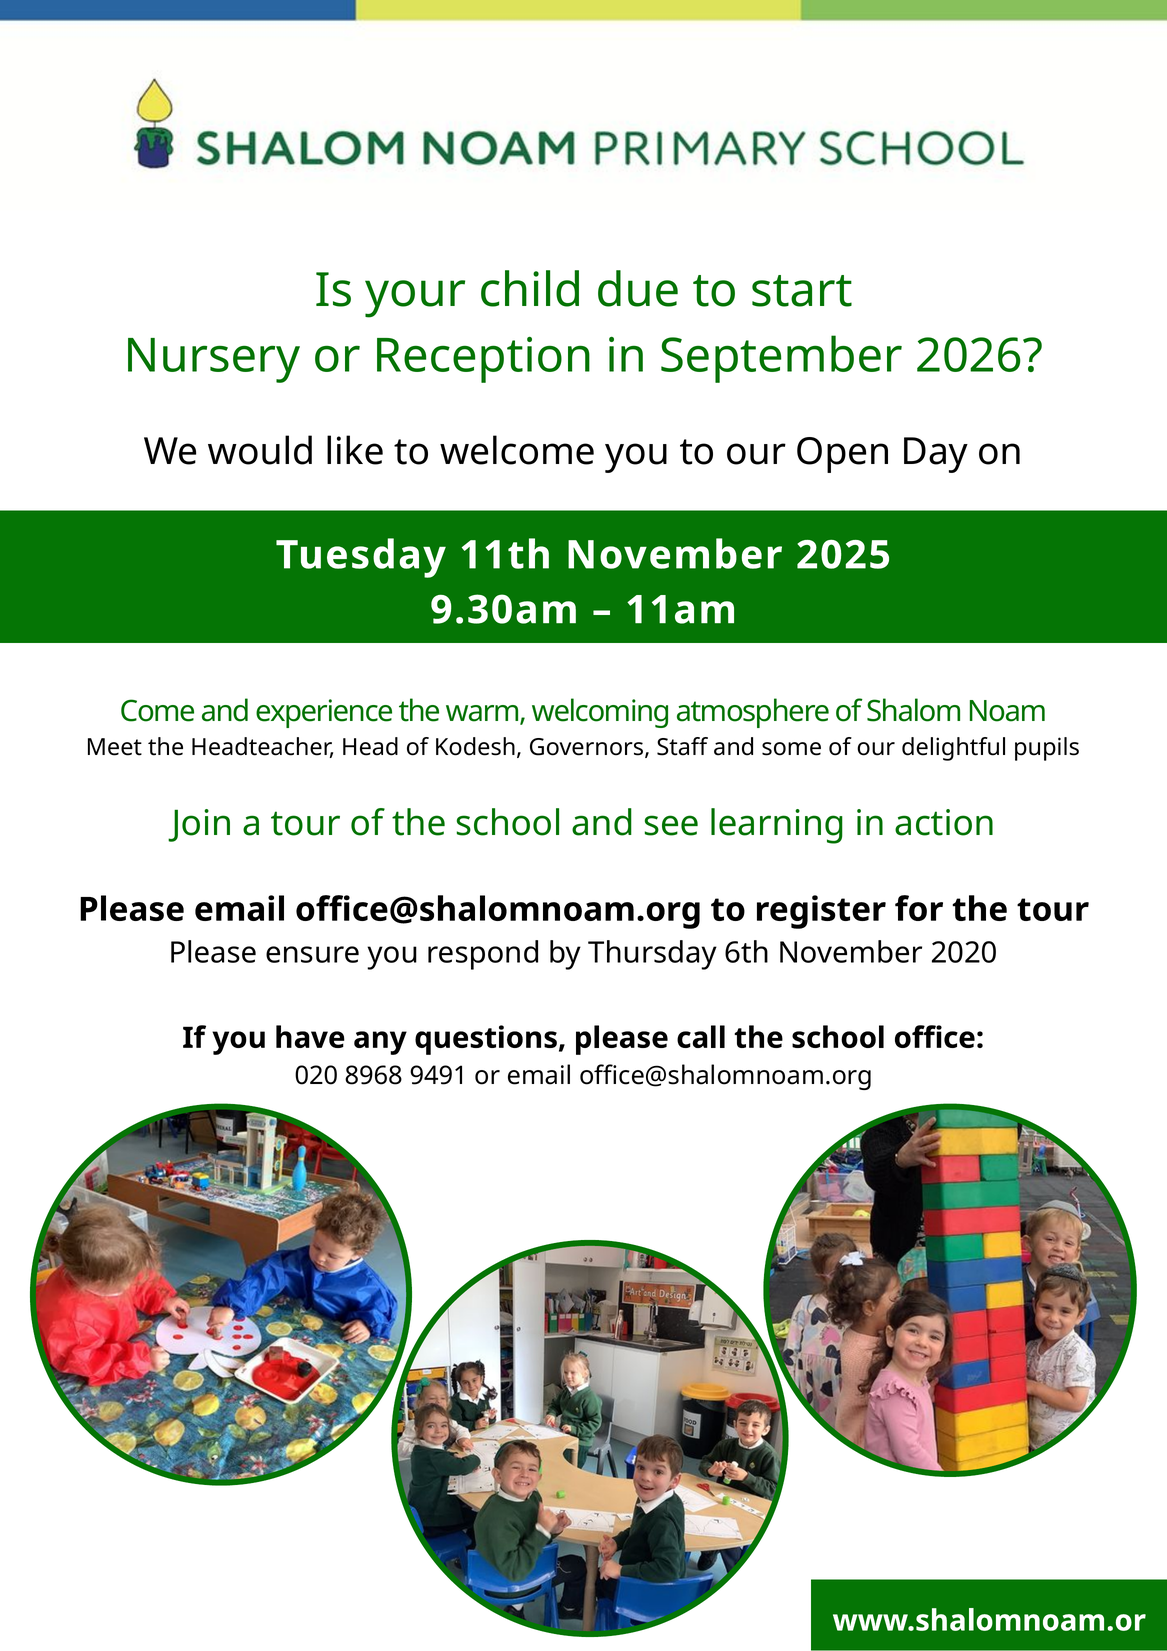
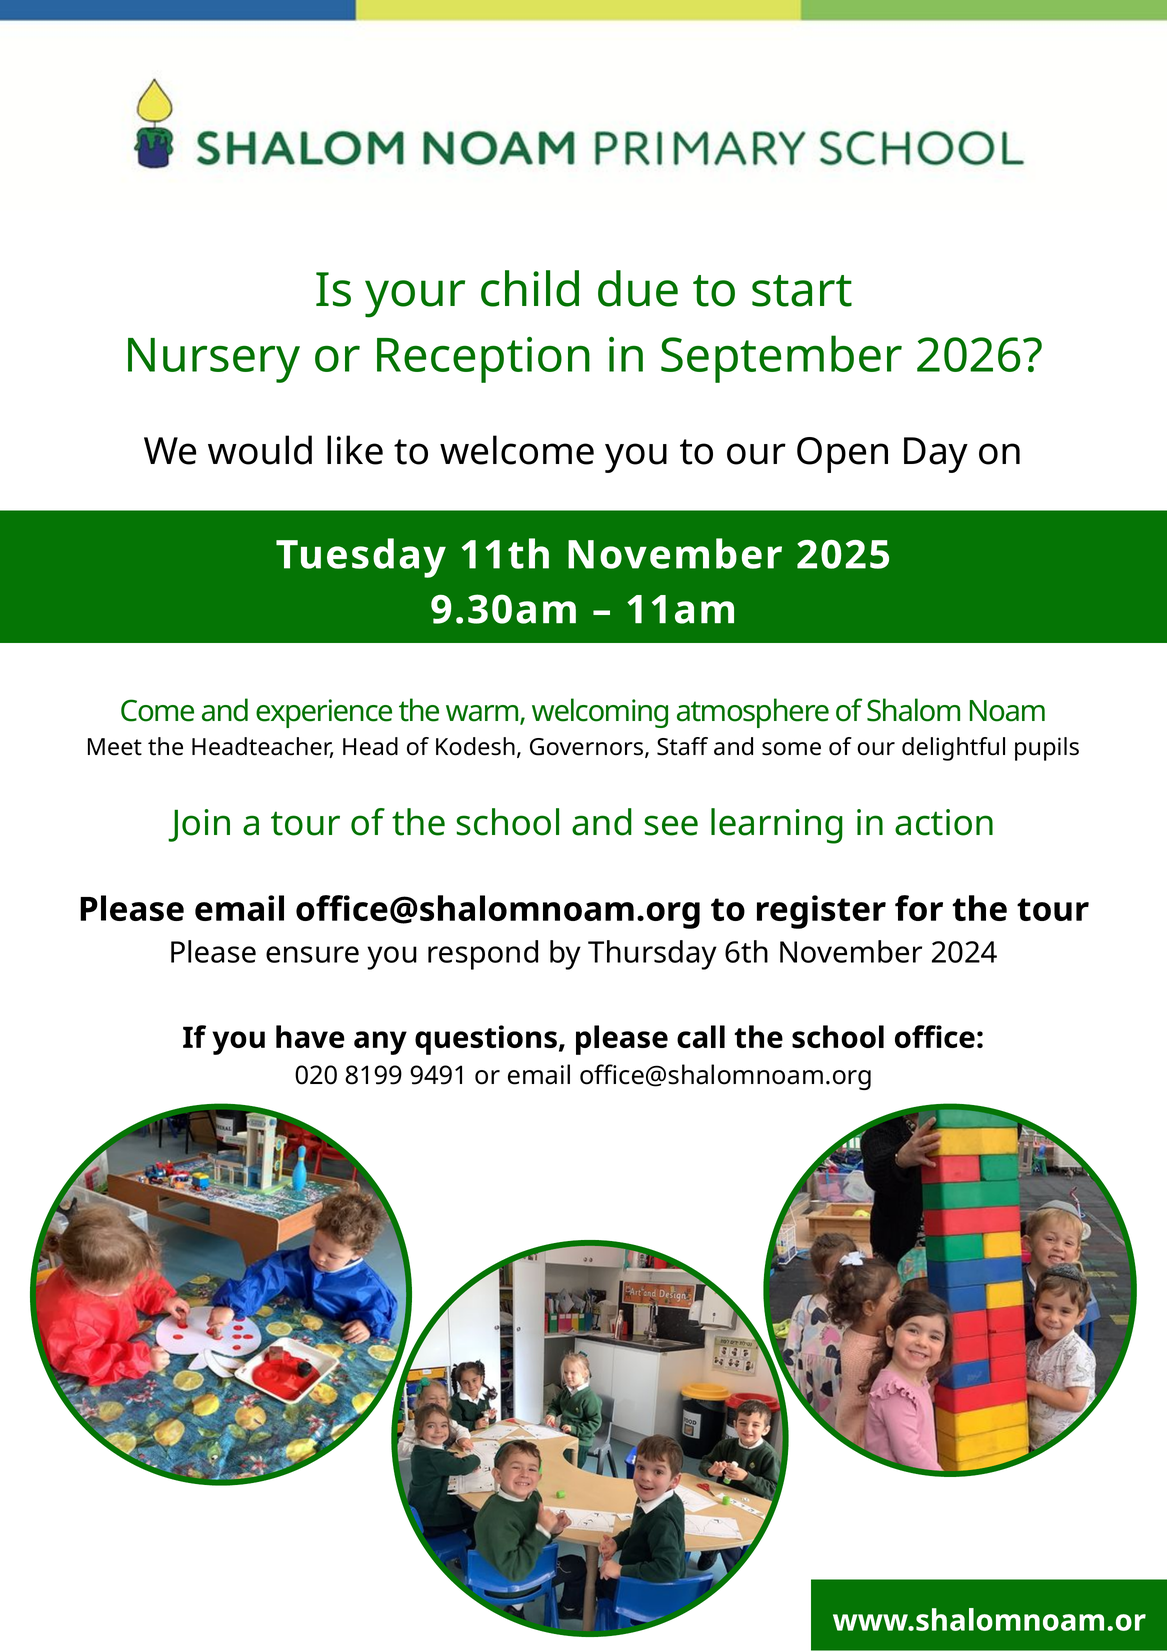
2020: 2020 -> 2024
8968: 8968 -> 8199
